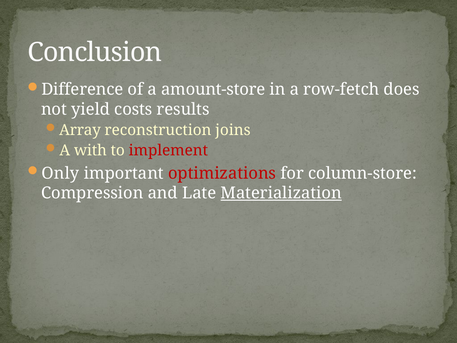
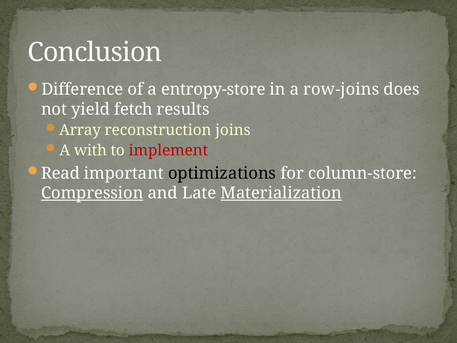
amount-store: amount-store -> entropy-store
row-fetch: row-fetch -> row-joins
costs: costs -> fetch
Only: Only -> Read
optimizations colour: red -> black
Compression underline: none -> present
